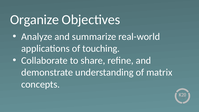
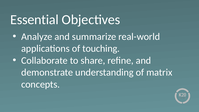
Organize: Organize -> Essential
